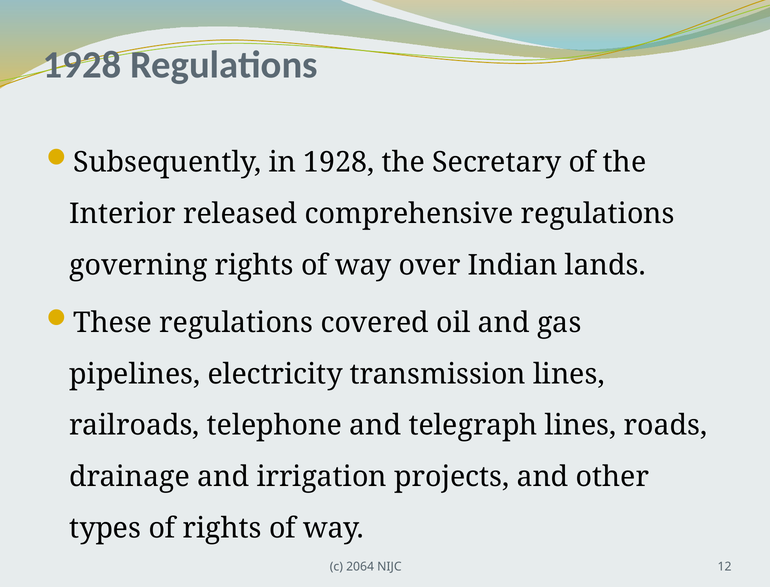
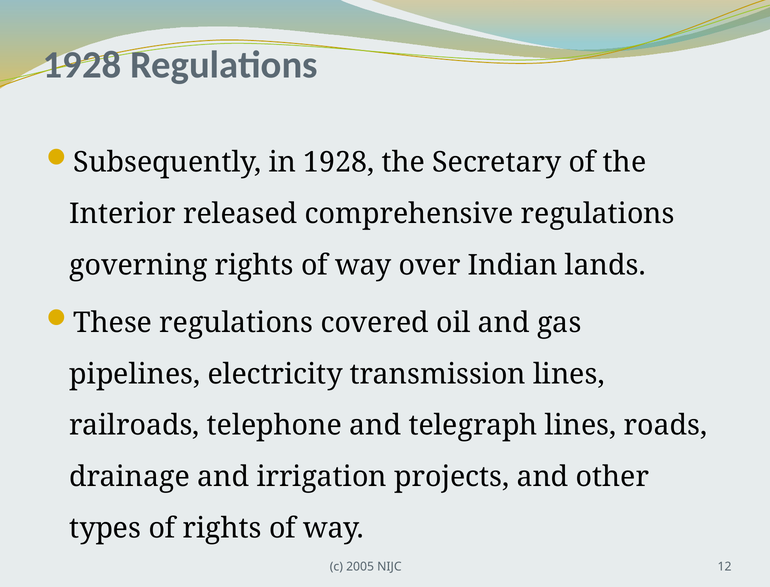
2064: 2064 -> 2005
